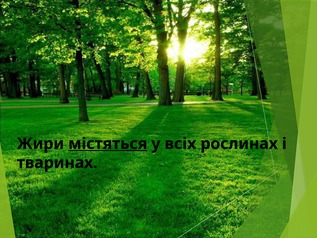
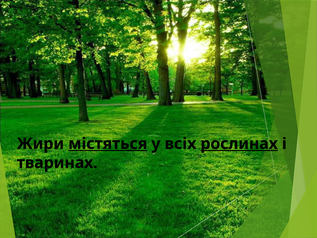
рослинах underline: none -> present
